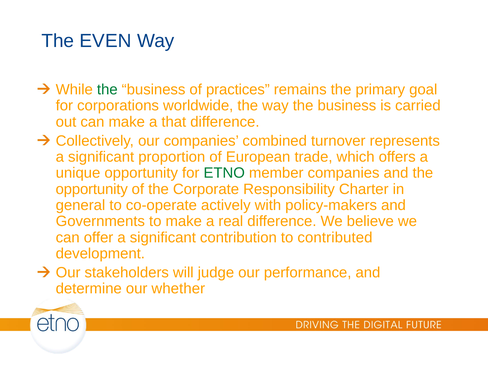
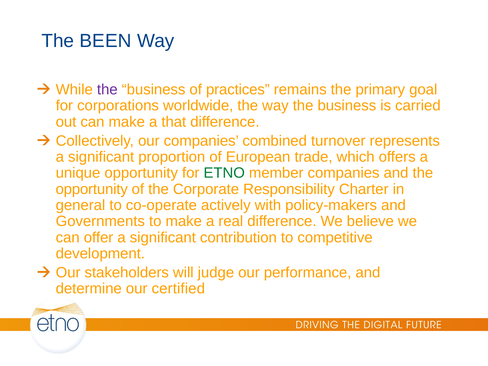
EVEN: EVEN -> BEEN
the at (107, 90) colour: green -> purple
contributed: contributed -> competitive
whether: whether -> certified
